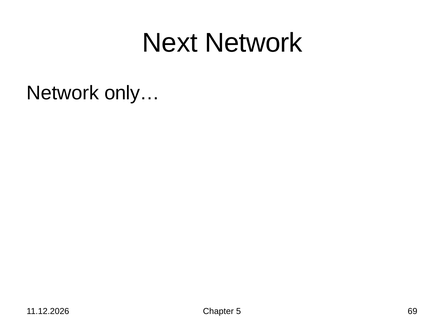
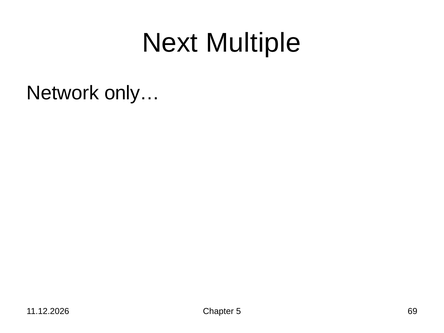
Next Network: Network -> Multiple
